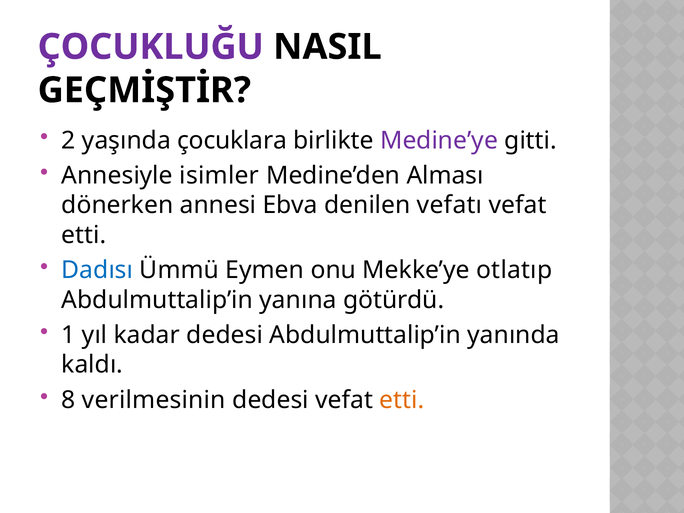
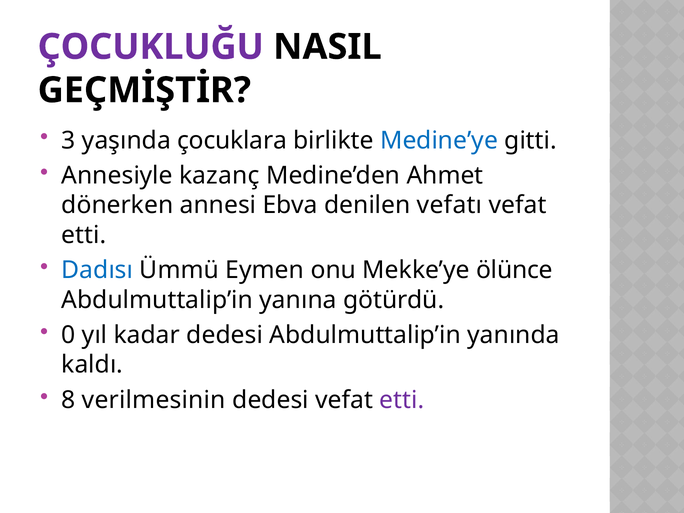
2: 2 -> 3
Medine’ye colour: purple -> blue
isimler: isimler -> kazanç
Alması: Alması -> Ahmet
otlatıp: otlatıp -> ölünce
1: 1 -> 0
etti at (402, 400) colour: orange -> purple
